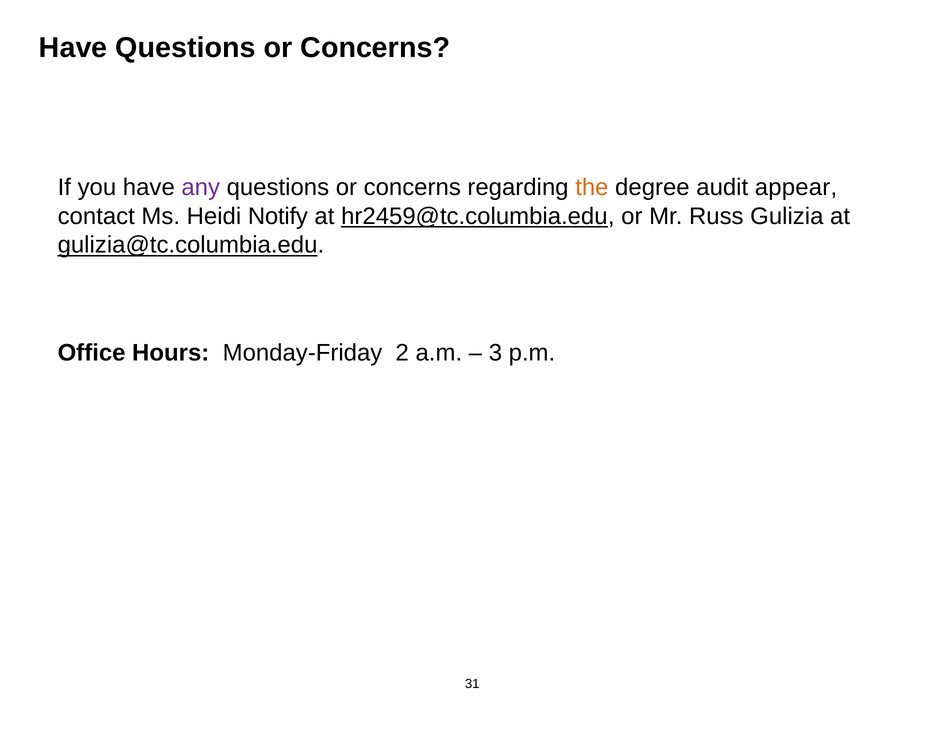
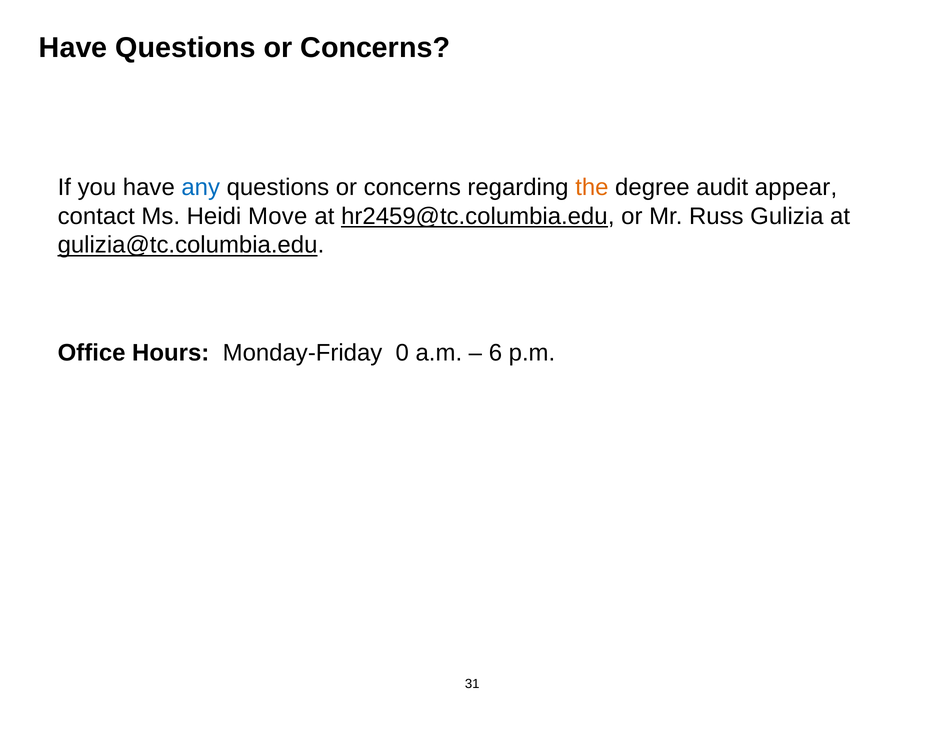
any colour: purple -> blue
Notify: Notify -> Move
2: 2 -> 0
3: 3 -> 6
